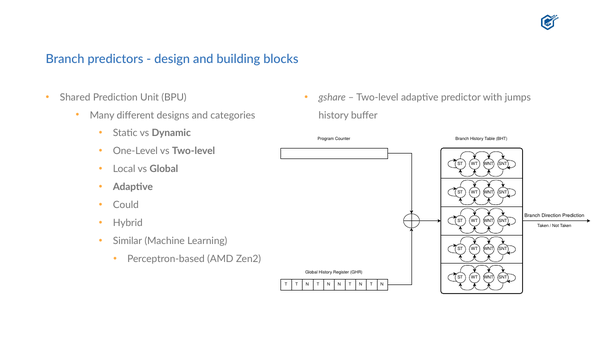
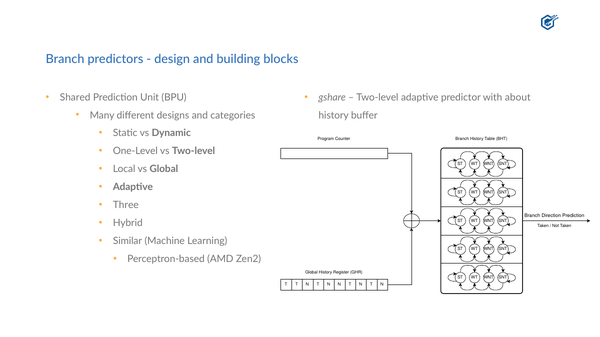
jumps: jumps -> about
Could: Could -> Three
